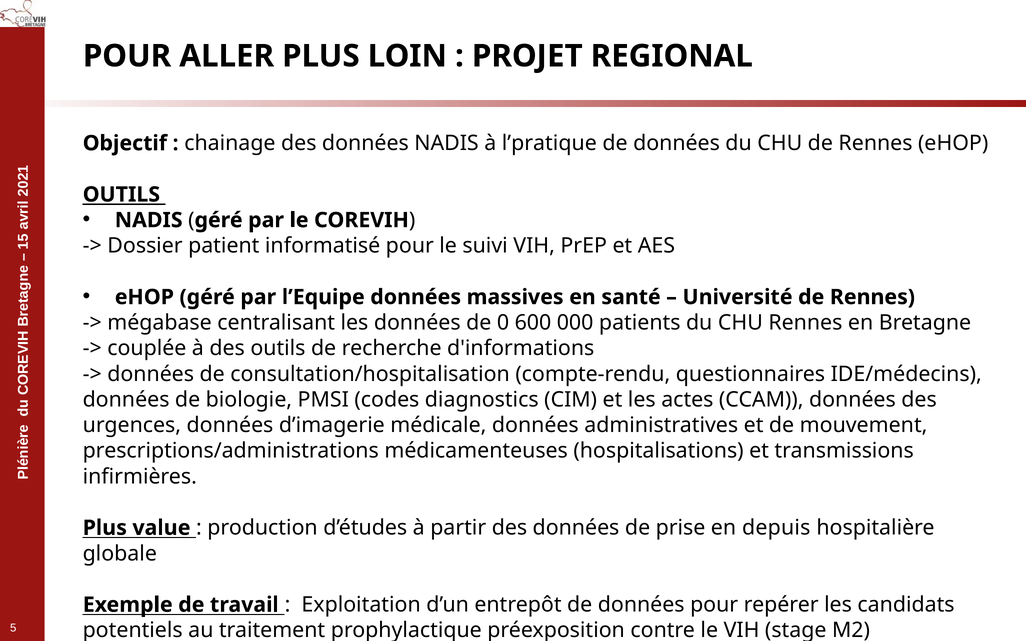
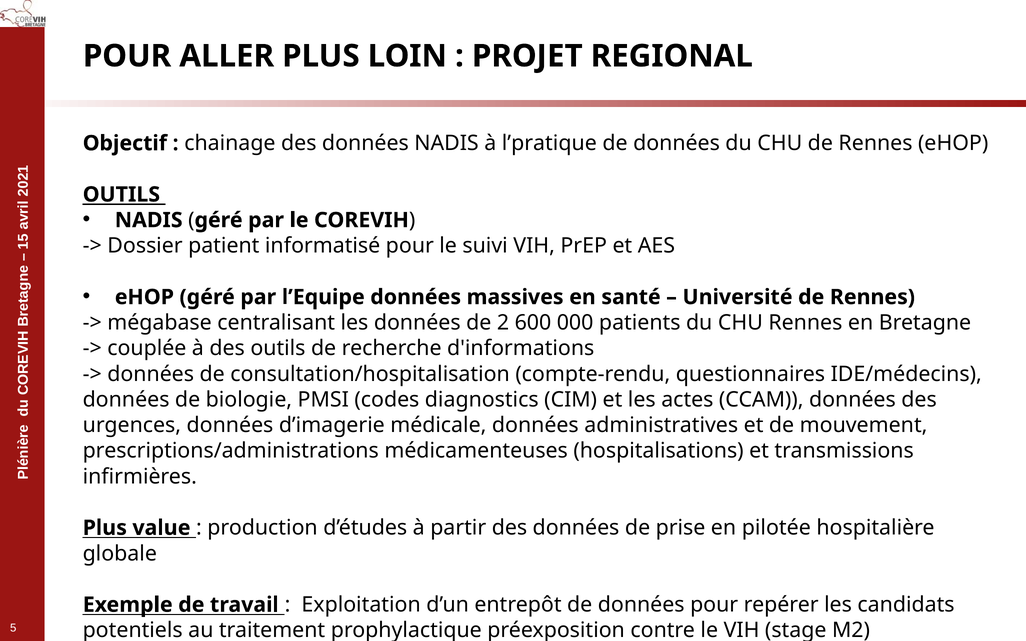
de 0: 0 -> 2
depuis: depuis -> pilotée
